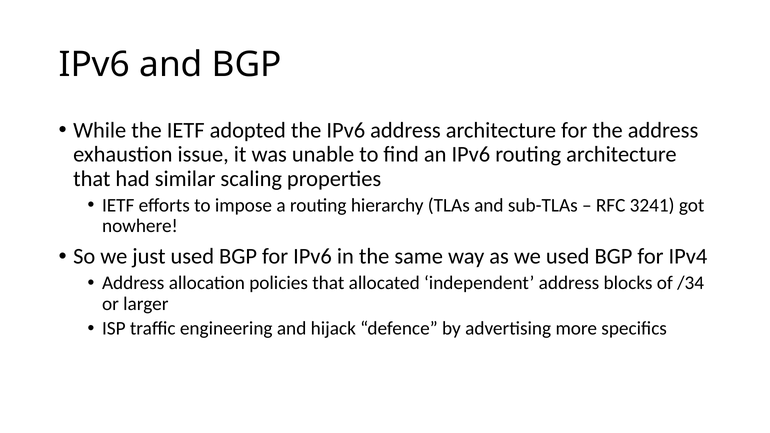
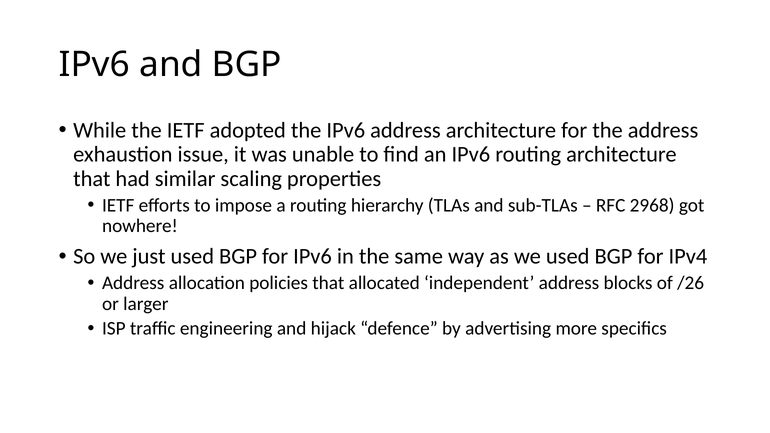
3241: 3241 -> 2968
/34: /34 -> /26
